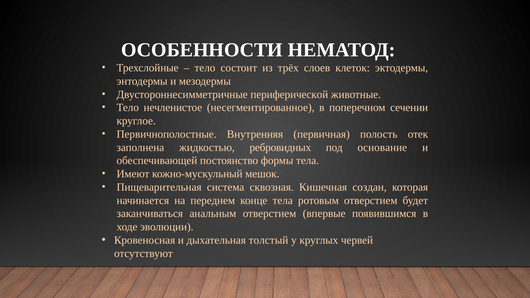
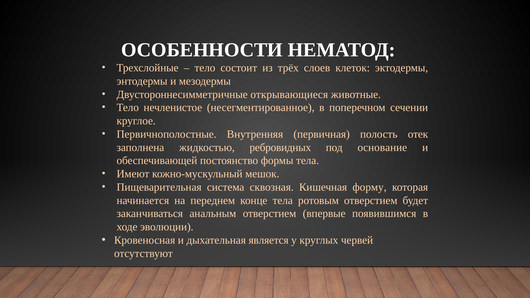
периферической: периферической -> открывающиеся
создан: создан -> форму
толстый: толстый -> является
